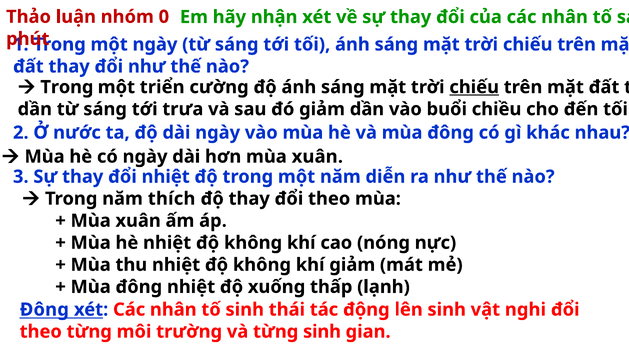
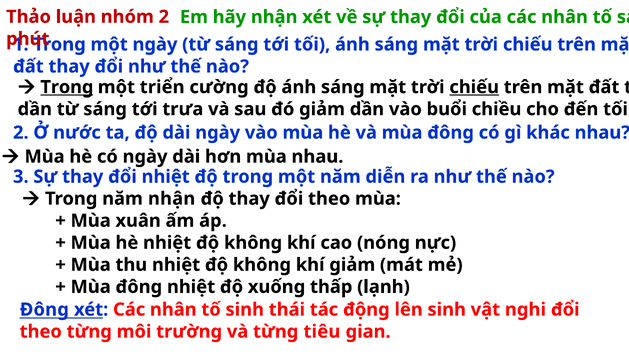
nhóm 0: 0 -> 2
Trong at (67, 87) underline: none -> present
hơn mùa xuân: xuân -> nhau
năm thích: thích -> nhận
từng sinh: sinh -> tiêu
